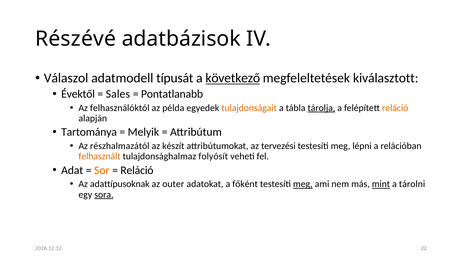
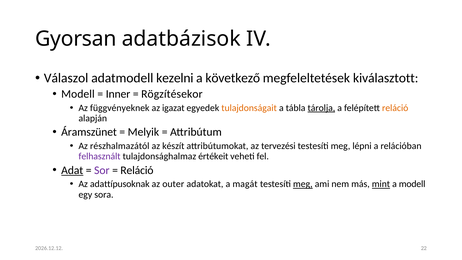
Részévé: Részévé -> Gyorsan
típusát: típusát -> kezelni
következő underline: present -> none
Évektől at (78, 94): Évektől -> Modell
Sales: Sales -> Inner
Pontatlanabb: Pontatlanabb -> Rögzítésekor
felhasználóktól: felhasználóktól -> függvényeknek
példa: példa -> igazat
Tartománya: Tartománya -> Áramszünet
felhasznált colour: orange -> purple
folyósít: folyósít -> értékeit
Adat underline: none -> present
Sor colour: orange -> purple
főként: főként -> magát
a tárolni: tárolni -> modell
sora underline: present -> none
